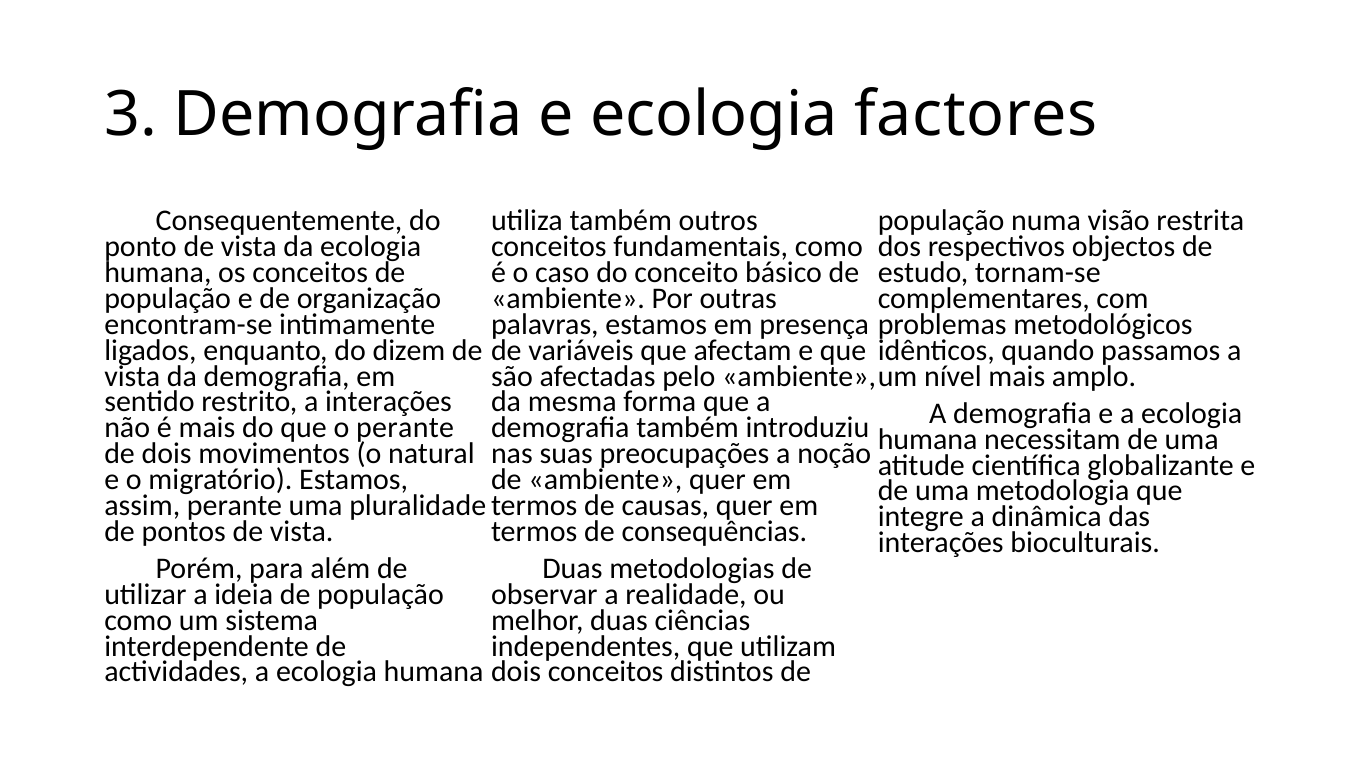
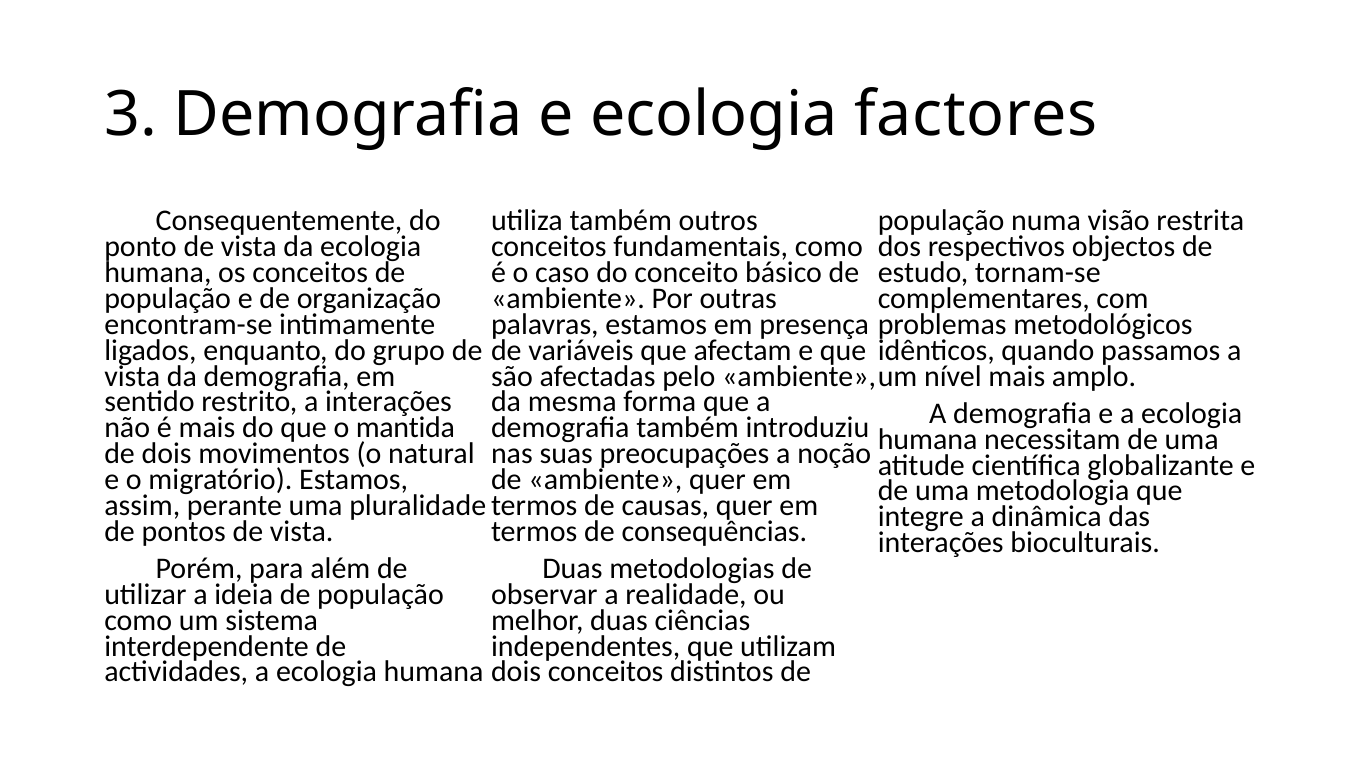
dizem: dizem -> grupo
o perante: perante -> mantida
